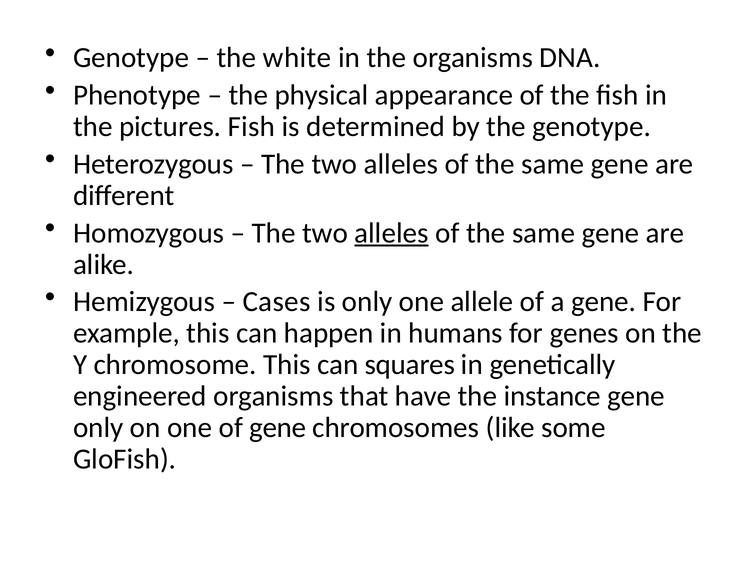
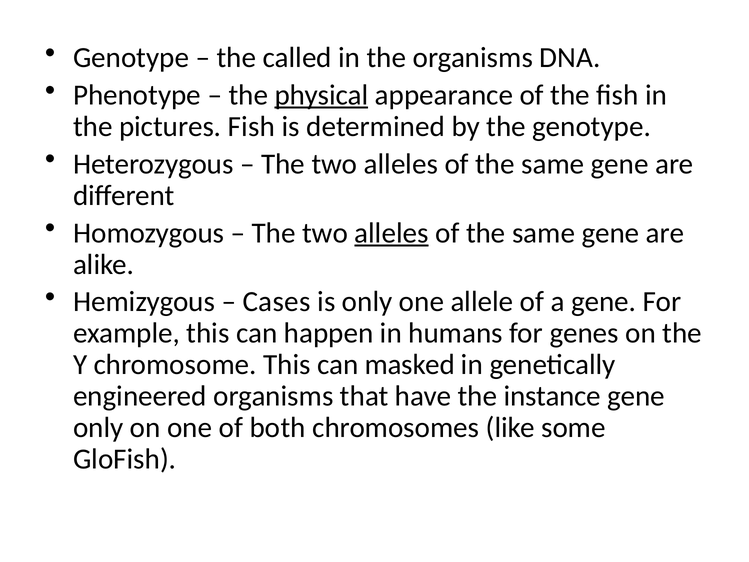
white: white -> called
physical underline: none -> present
squares: squares -> masked
of gene: gene -> both
